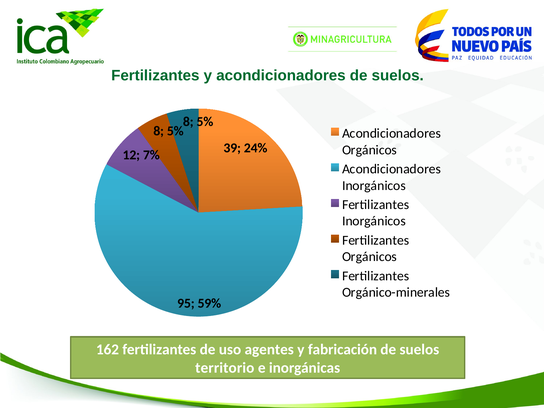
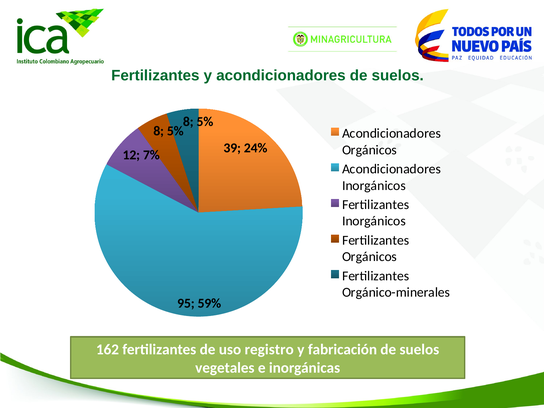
agentes: agentes -> registro
territorio: territorio -> vegetales
